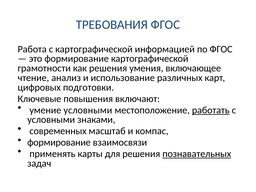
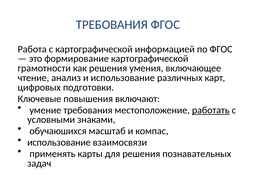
умение условными: условными -> требования
современных: современных -> обучаюшихся
формирование at (59, 142): формирование -> использование
познавательных underline: present -> none
